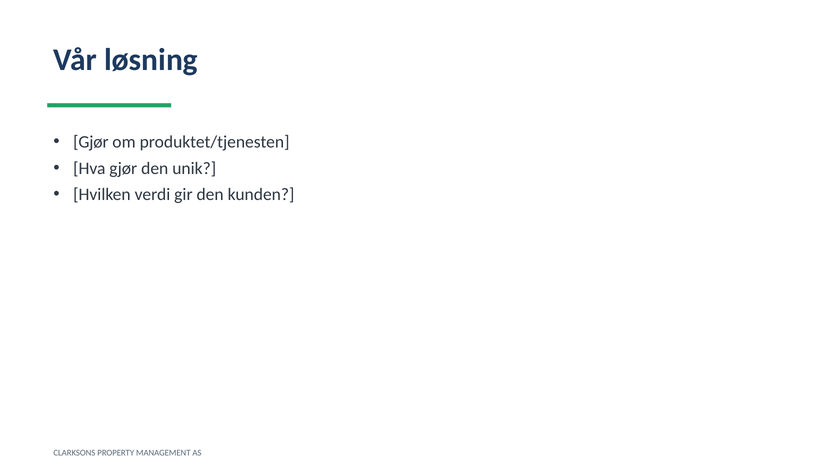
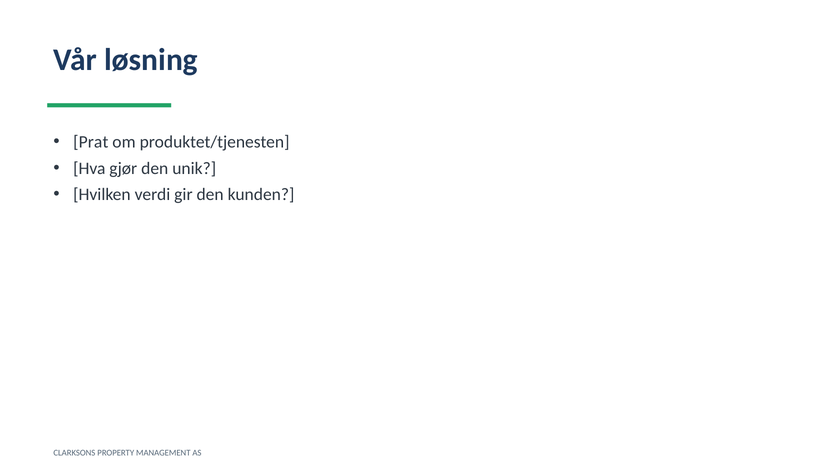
Gjør at (91, 142): Gjør -> Prat
